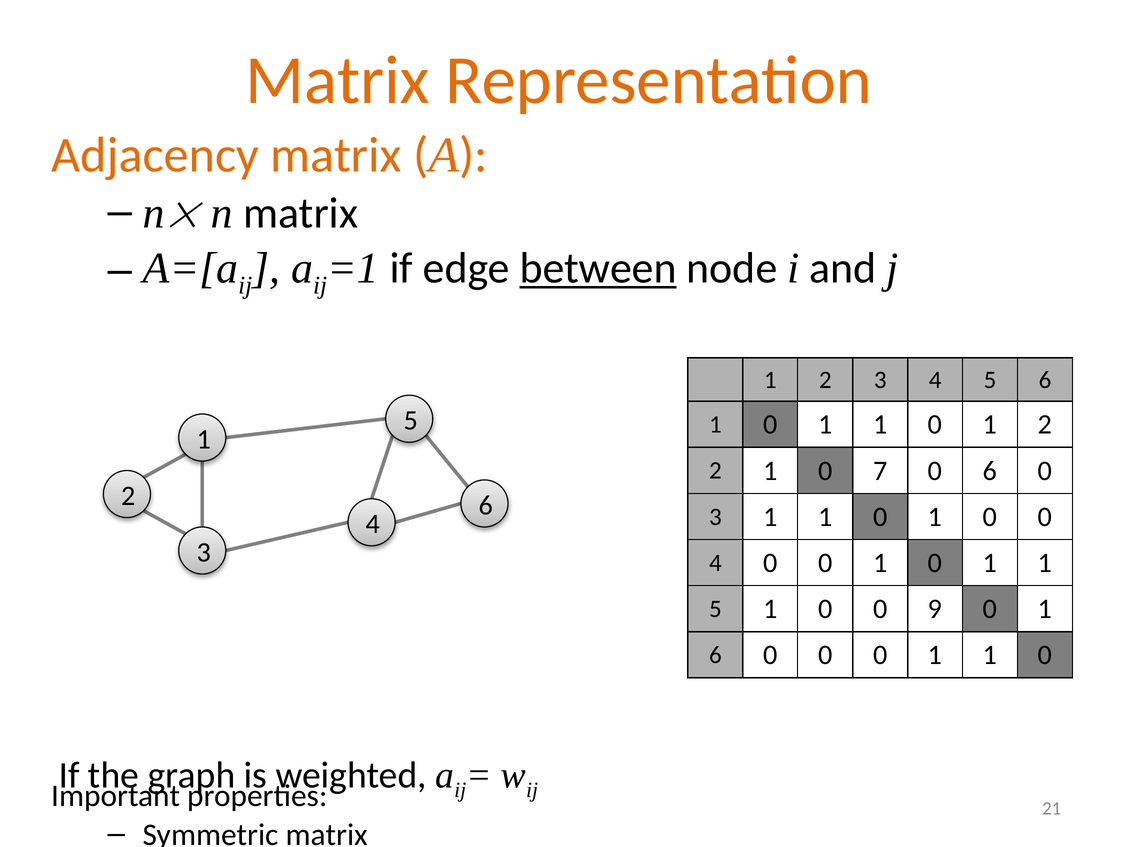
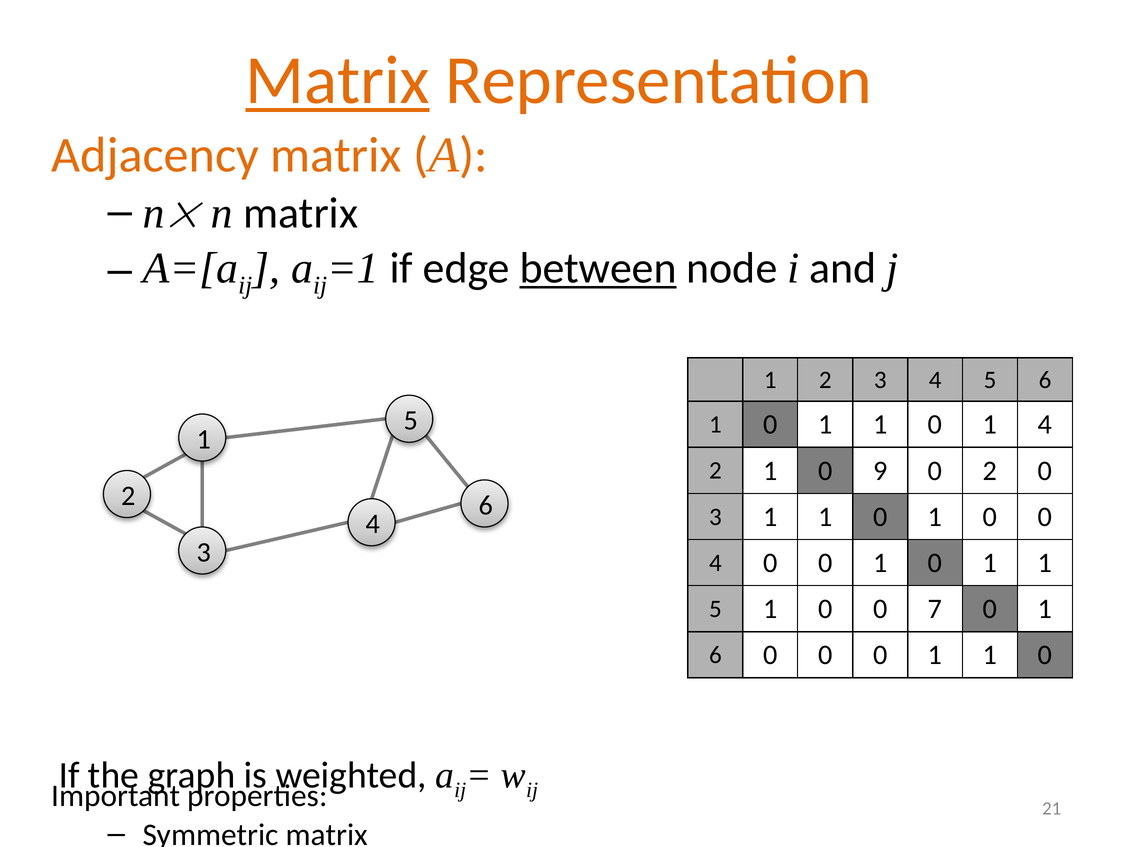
Matrix at (338, 80) underline: none -> present
0 1 2: 2 -> 4
7: 7 -> 9
0 6: 6 -> 2
9: 9 -> 7
